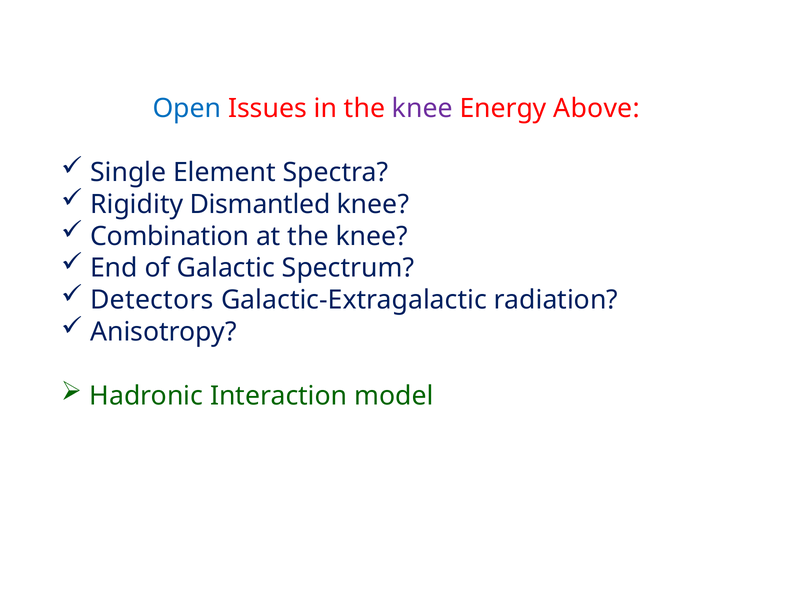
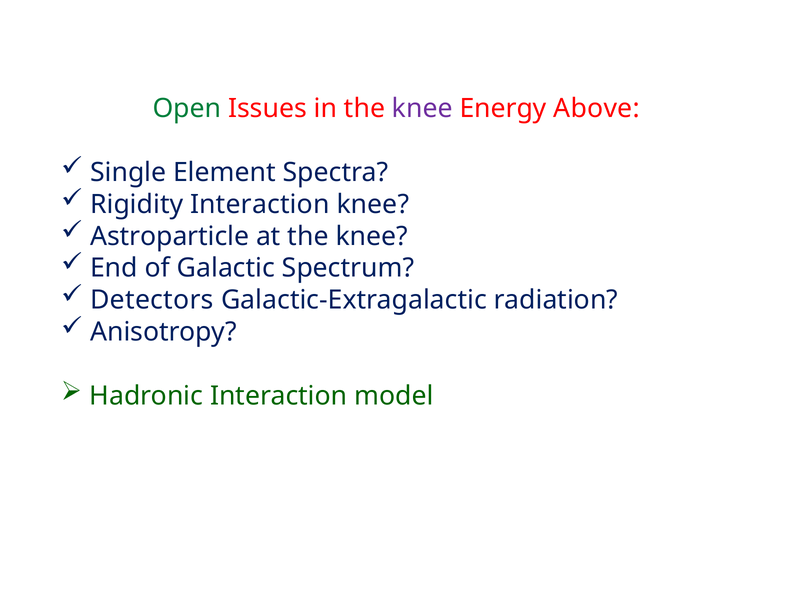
Open colour: blue -> green
Rigidity Dismantled: Dismantled -> Interaction
Combination: Combination -> Astroparticle
